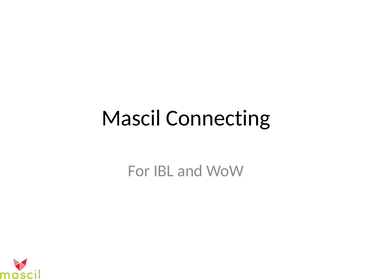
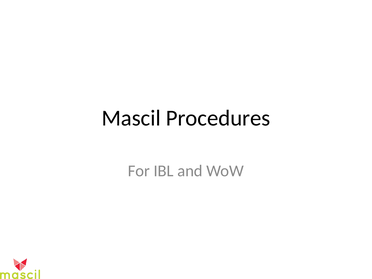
Connecting: Connecting -> Procedures
